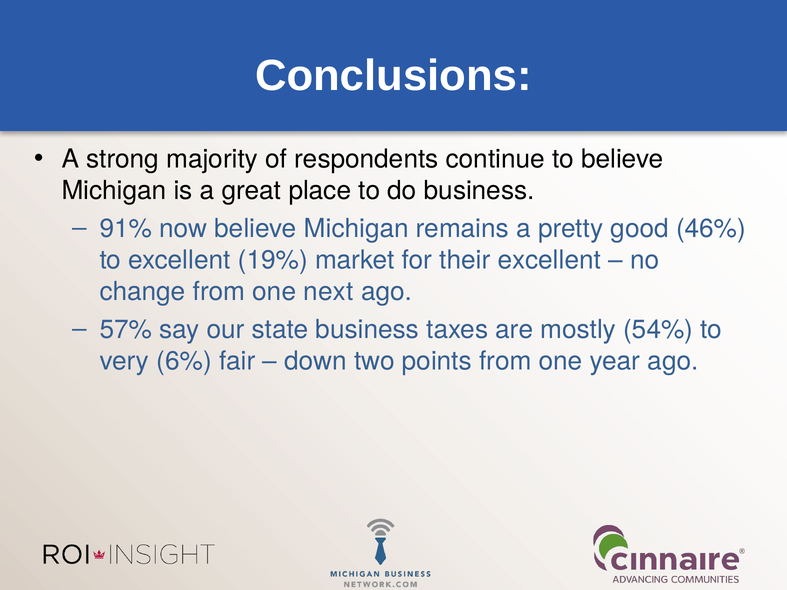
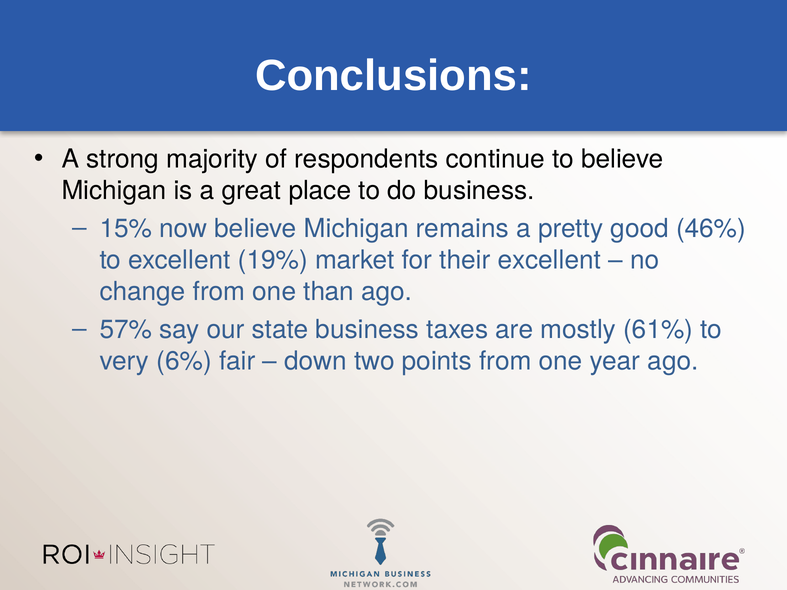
91%: 91% -> 15%
next: next -> than
54%: 54% -> 61%
